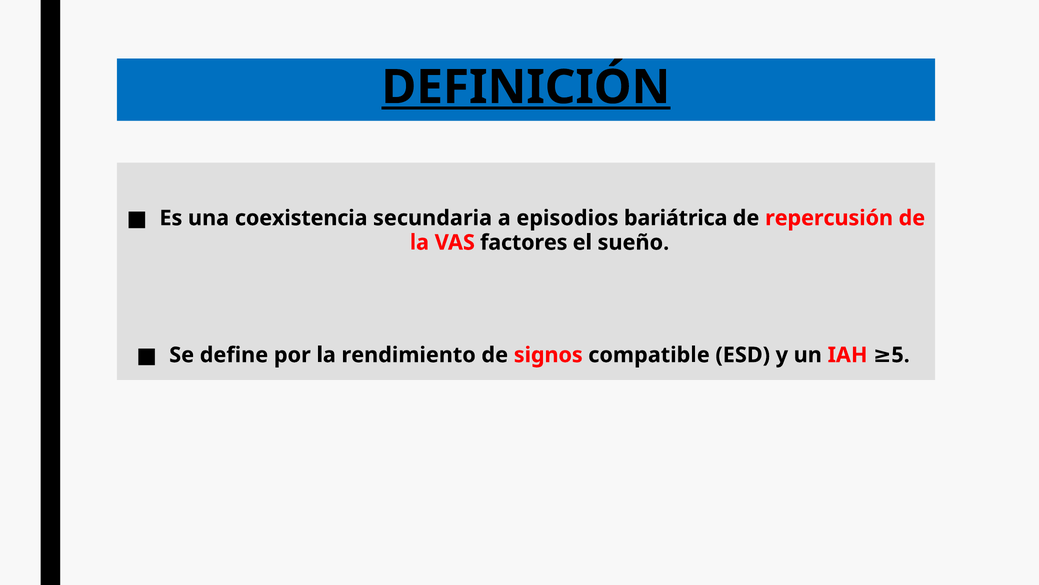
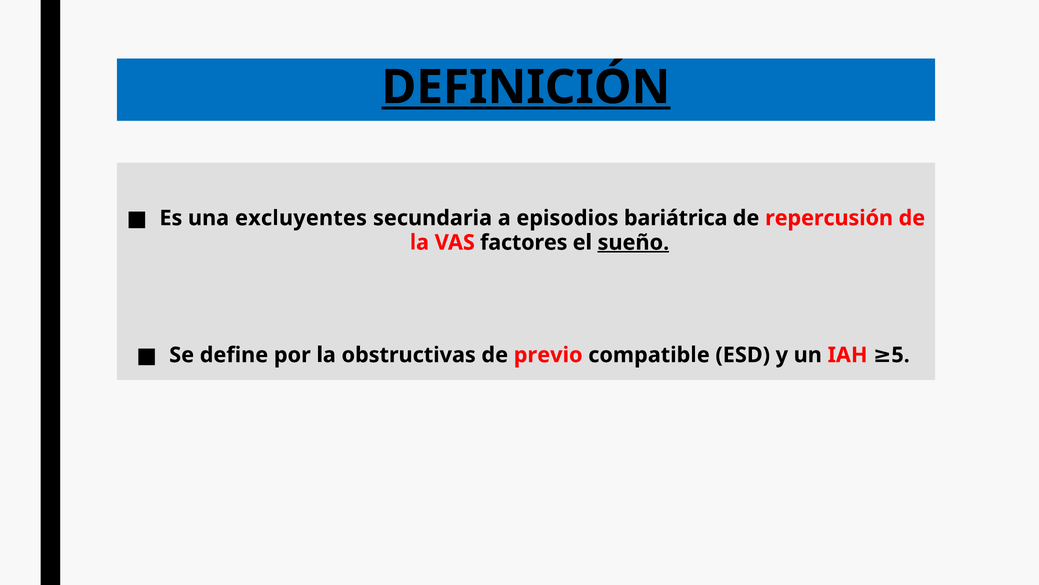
coexistencia: coexistencia -> excluyentes
sueño underline: none -> present
rendimiento: rendimiento -> obstructivas
signos: signos -> previo
